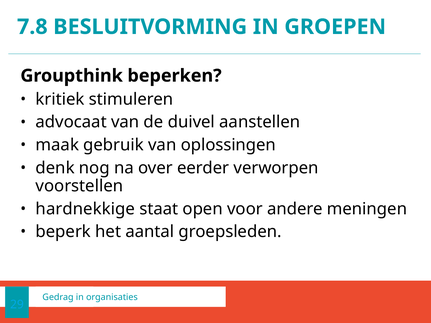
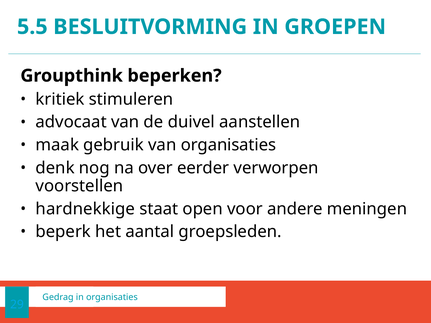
7.8: 7.8 -> 5.5
van oplossingen: oplossingen -> organisaties
